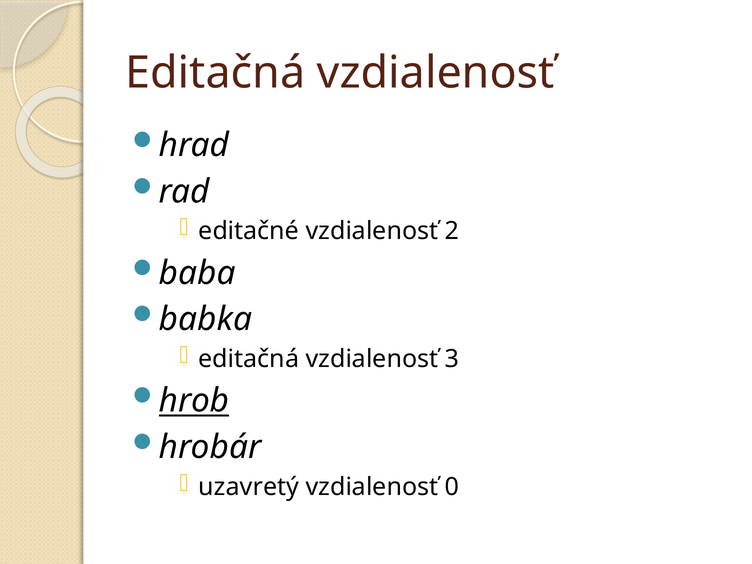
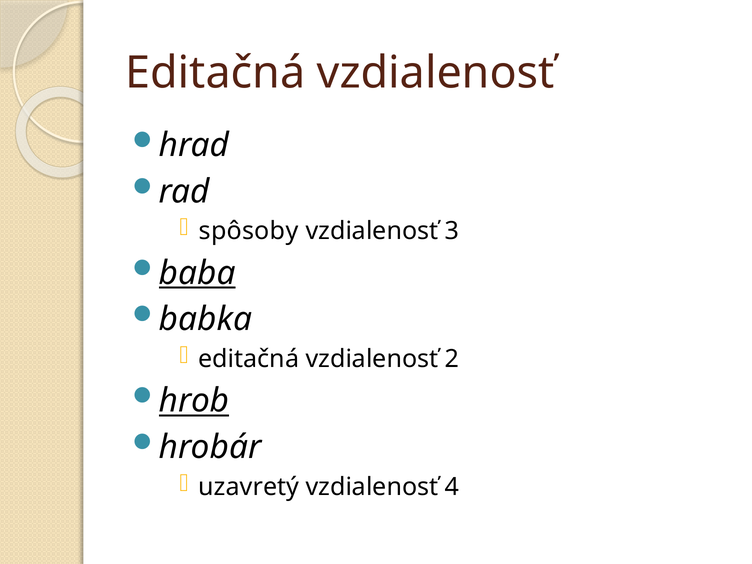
editačné: editačné -> spôsoby
2: 2 -> 3
baba underline: none -> present
3: 3 -> 2
0: 0 -> 4
